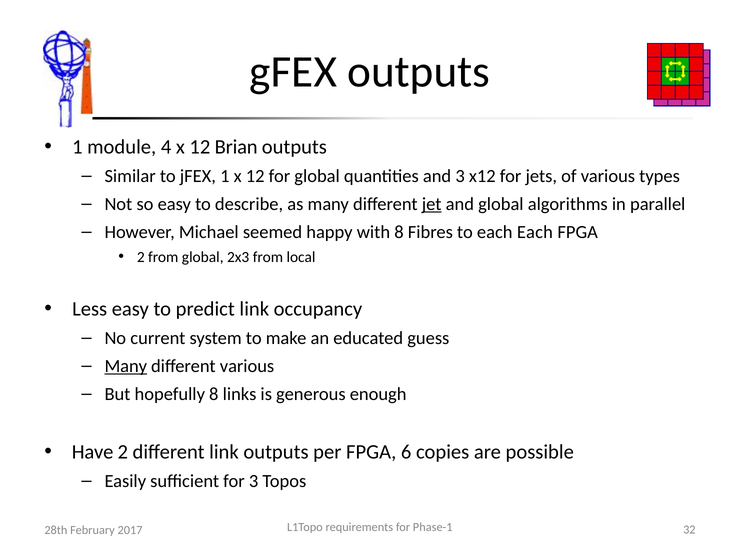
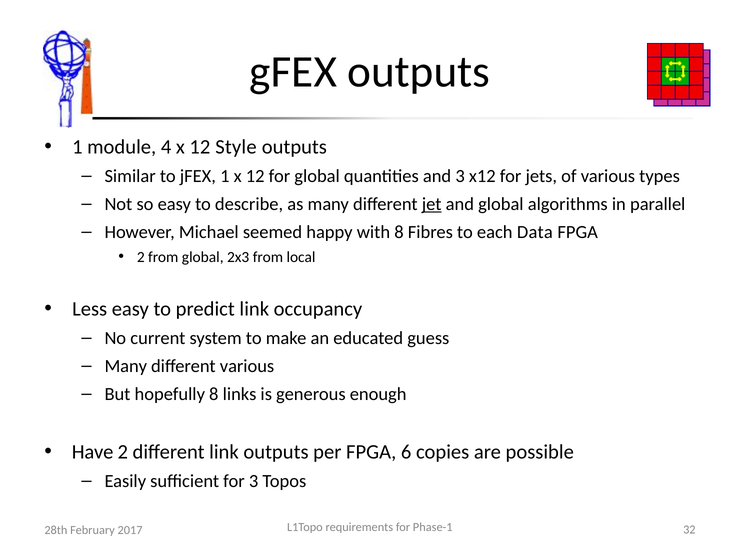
Brian: Brian -> Style
each Each: Each -> Data
Many at (126, 366) underline: present -> none
